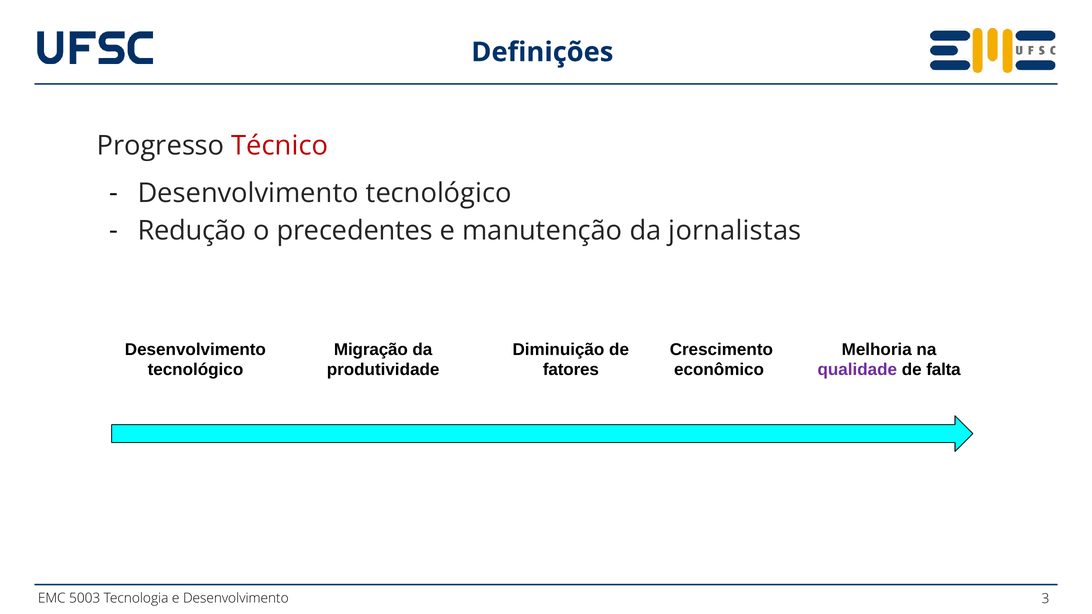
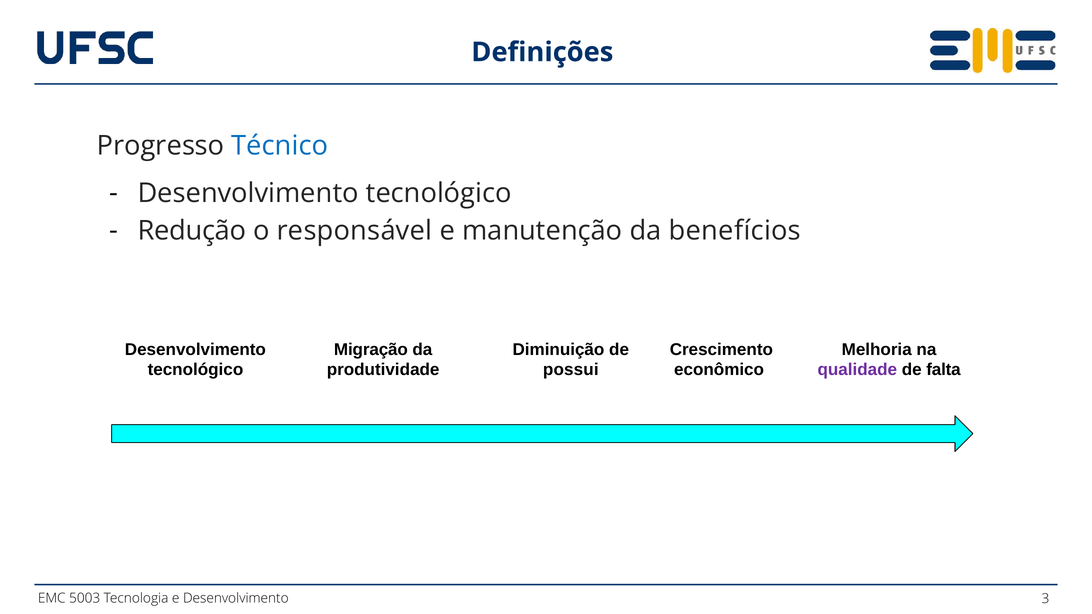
Técnico colour: red -> blue
precedentes: precedentes -> responsável
jornalistas: jornalistas -> benefícios
fatores: fatores -> possui
